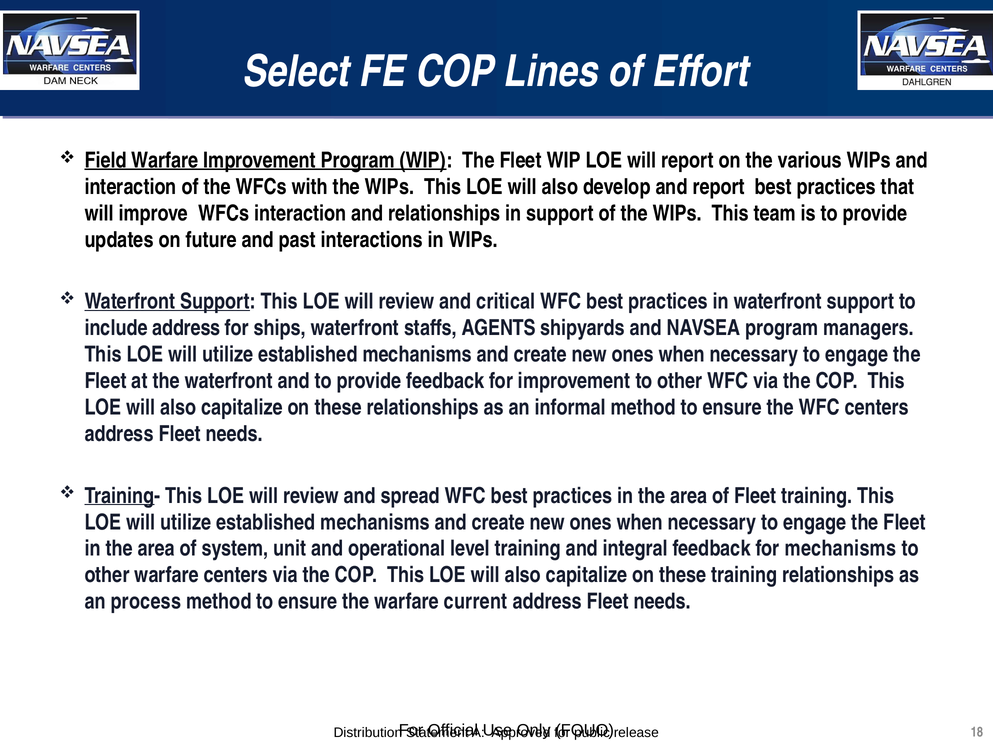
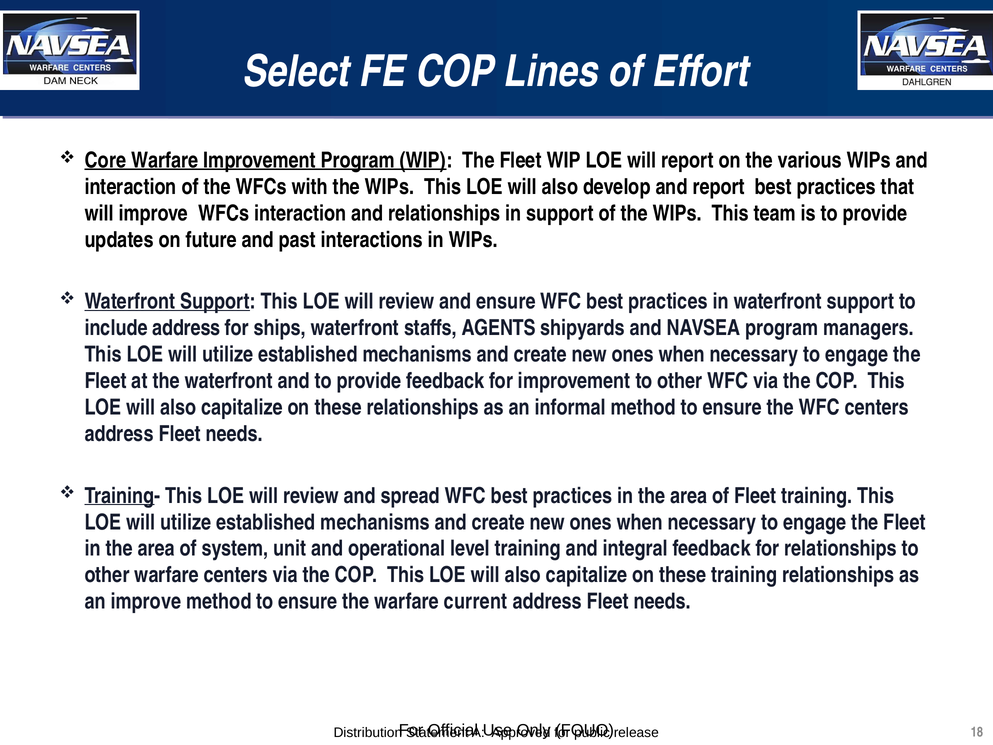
Field: Field -> Core
and critical: critical -> ensure
for mechanisms: mechanisms -> relationships
an process: process -> improve
